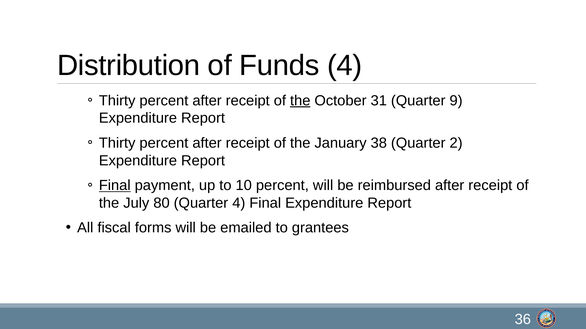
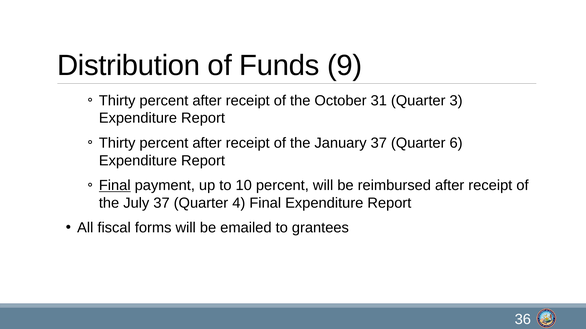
Funds 4: 4 -> 9
the at (300, 101) underline: present -> none
9: 9 -> 3
January 38: 38 -> 37
2: 2 -> 6
July 80: 80 -> 37
